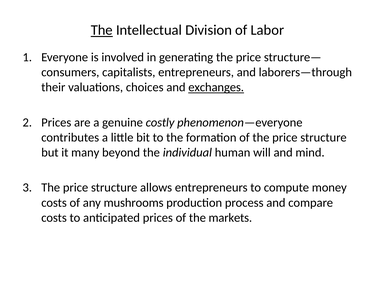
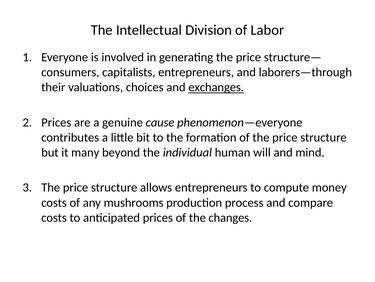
The at (102, 30) underline: present -> none
costly: costly -> cause
markets: markets -> changes
